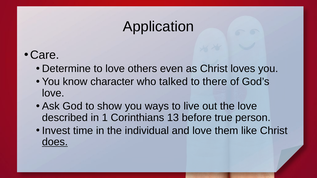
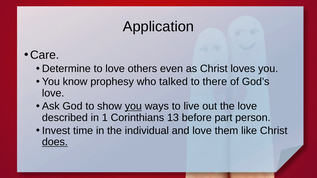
character: character -> prophesy
you at (133, 106) underline: none -> present
true: true -> part
